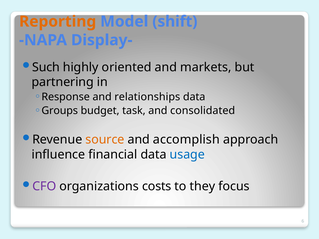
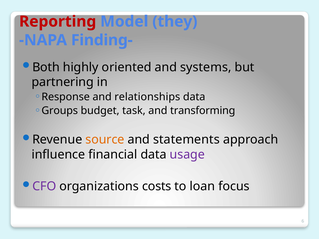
Reporting colour: orange -> red
shift: shift -> they
Display-: Display- -> Finding-
Such: Such -> Both
markets: markets -> systems
consolidated: consolidated -> transforming
accomplish: accomplish -> statements
usage colour: blue -> purple
they: they -> loan
